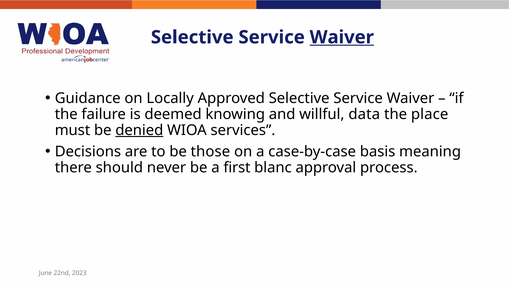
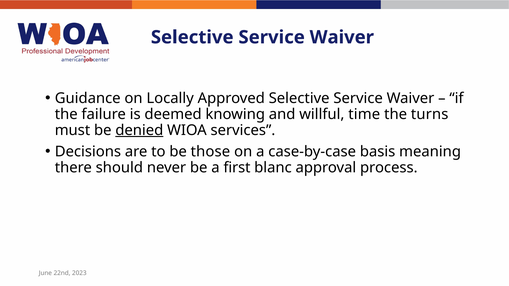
Waiver at (342, 37) underline: present -> none
data: data -> time
place: place -> turns
